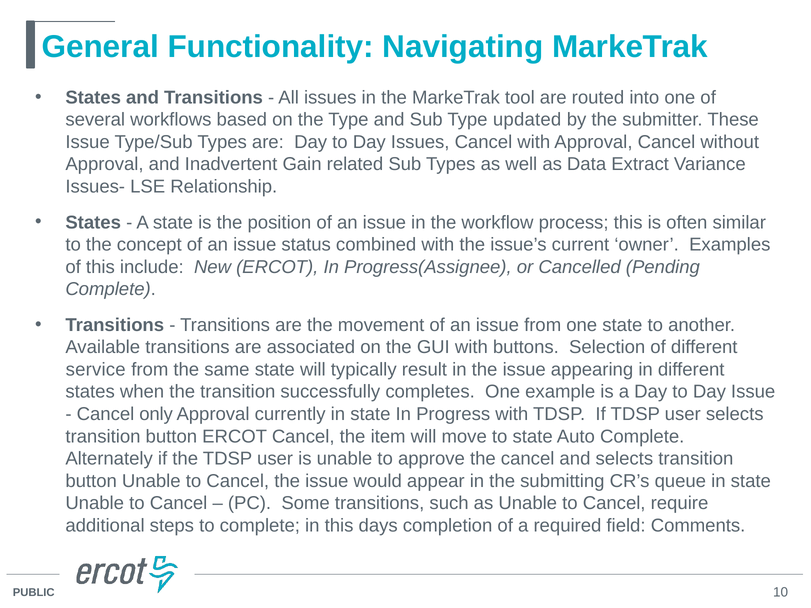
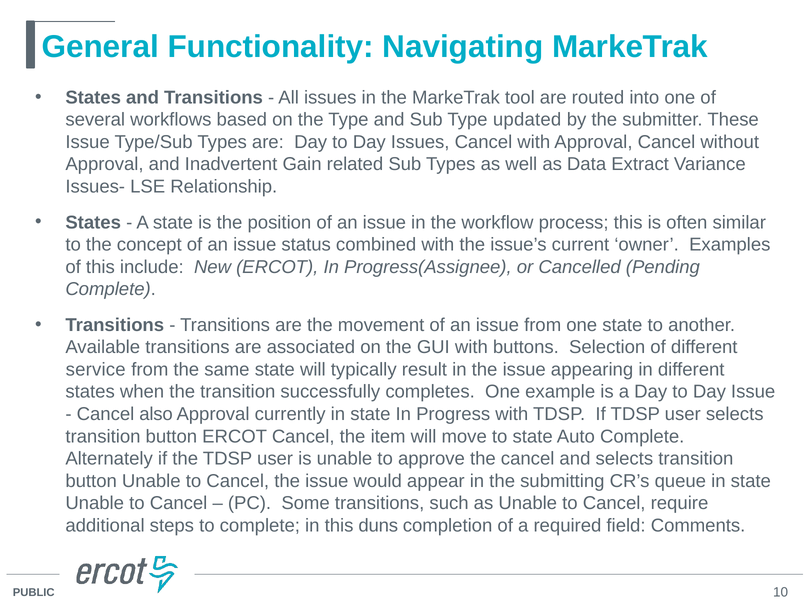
only: only -> also
days: days -> duns
